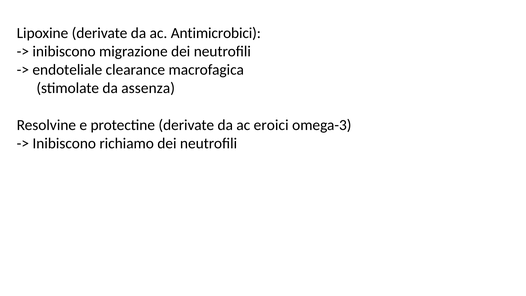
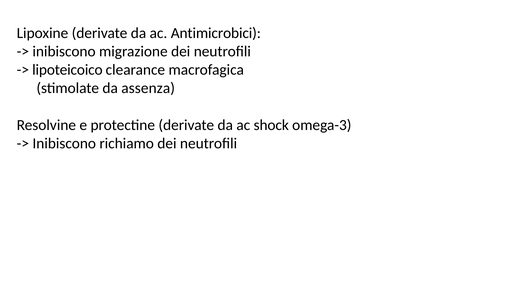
endoteliale: endoteliale -> lipoteicoico
eroici: eroici -> shock
